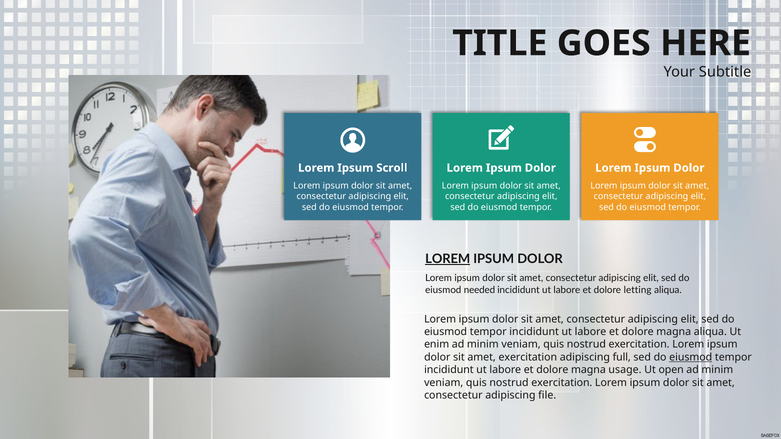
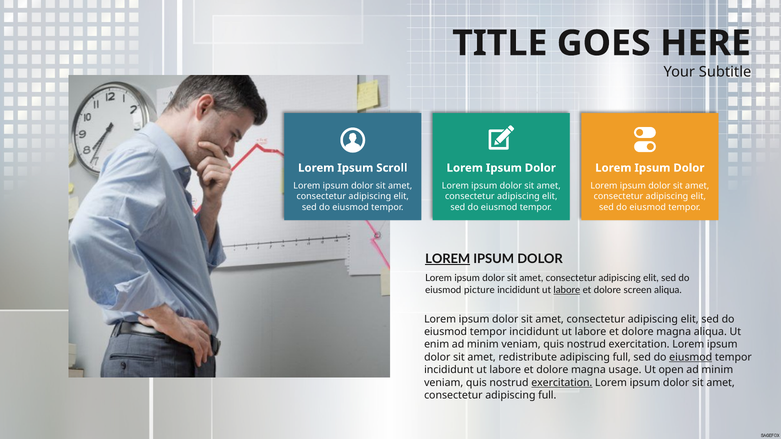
needed: needed -> picture
labore at (567, 290) underline: none -> present
letting: letting -> screen
amet exercitation: exercitation -> redistribute
exercitation at (562, 383) underline: none -> present
consectetur adipiscing file: file -> full
